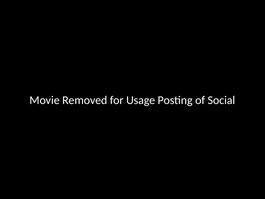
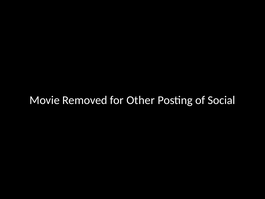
Usage: Usage -> Other
